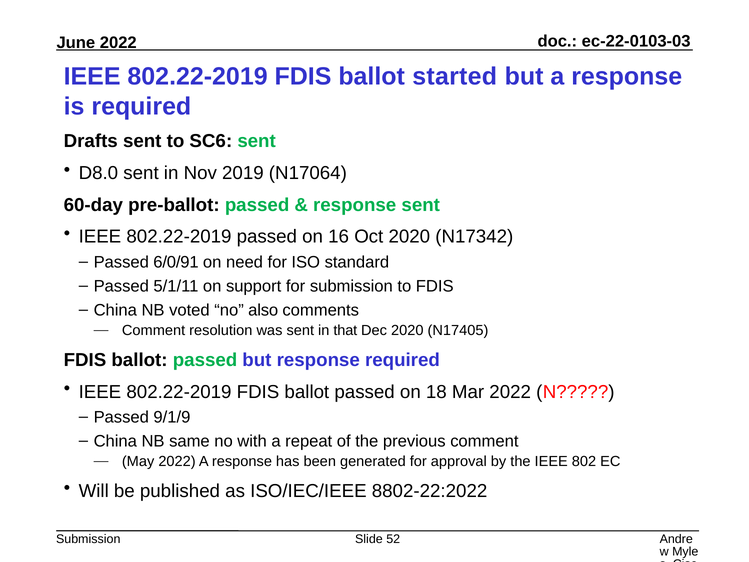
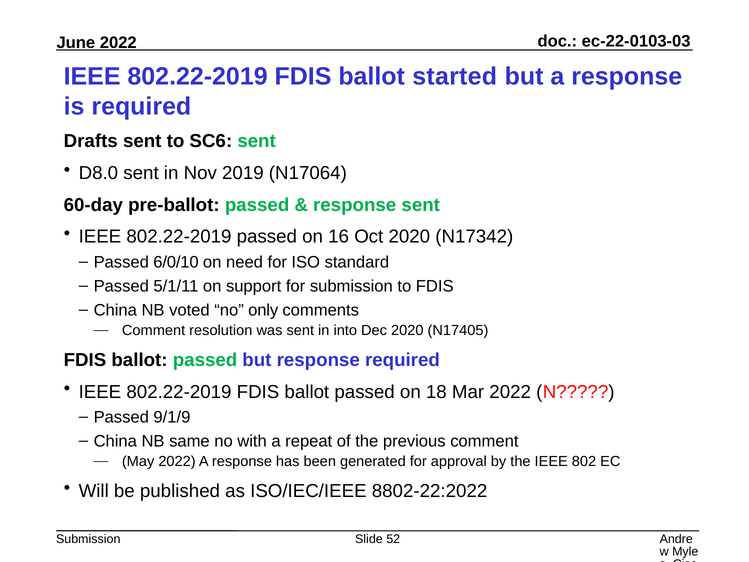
6/0/91: 6/0/91 -> 6/0/10
also: also -> only
that: that -> into
